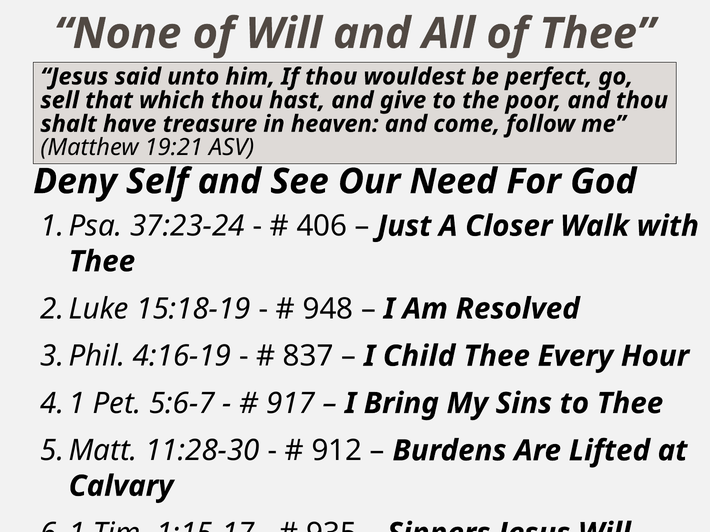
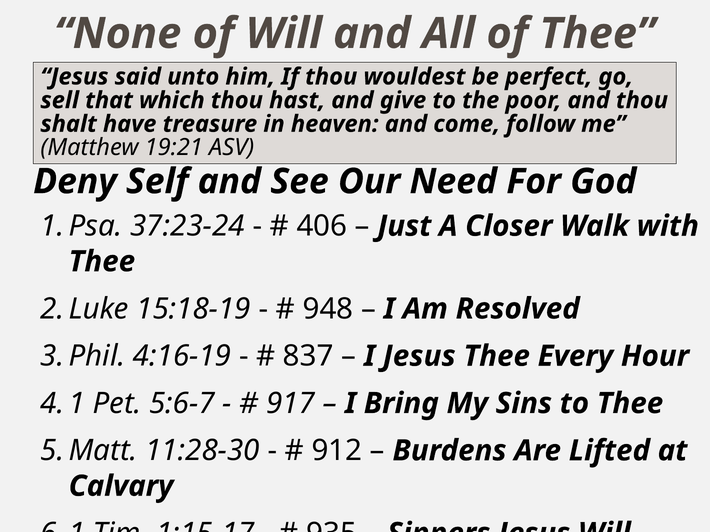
I Child: Child -> Jesus
